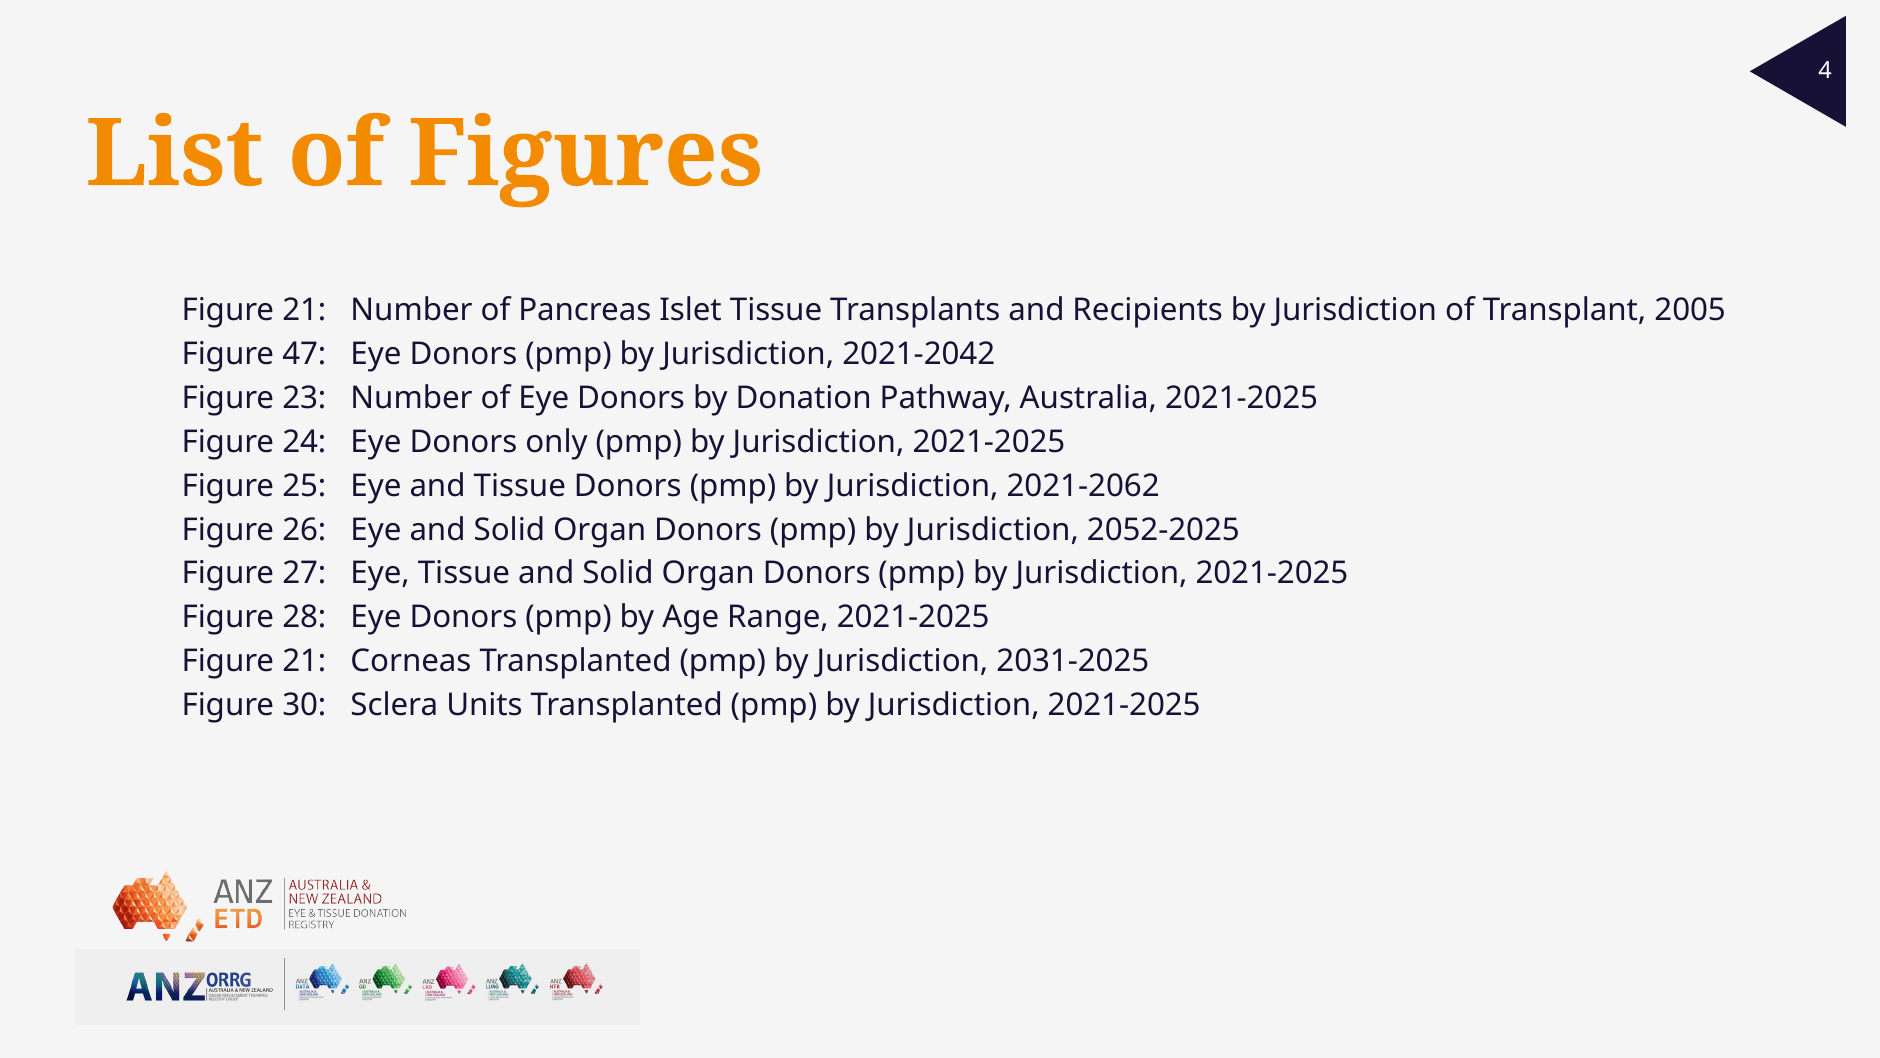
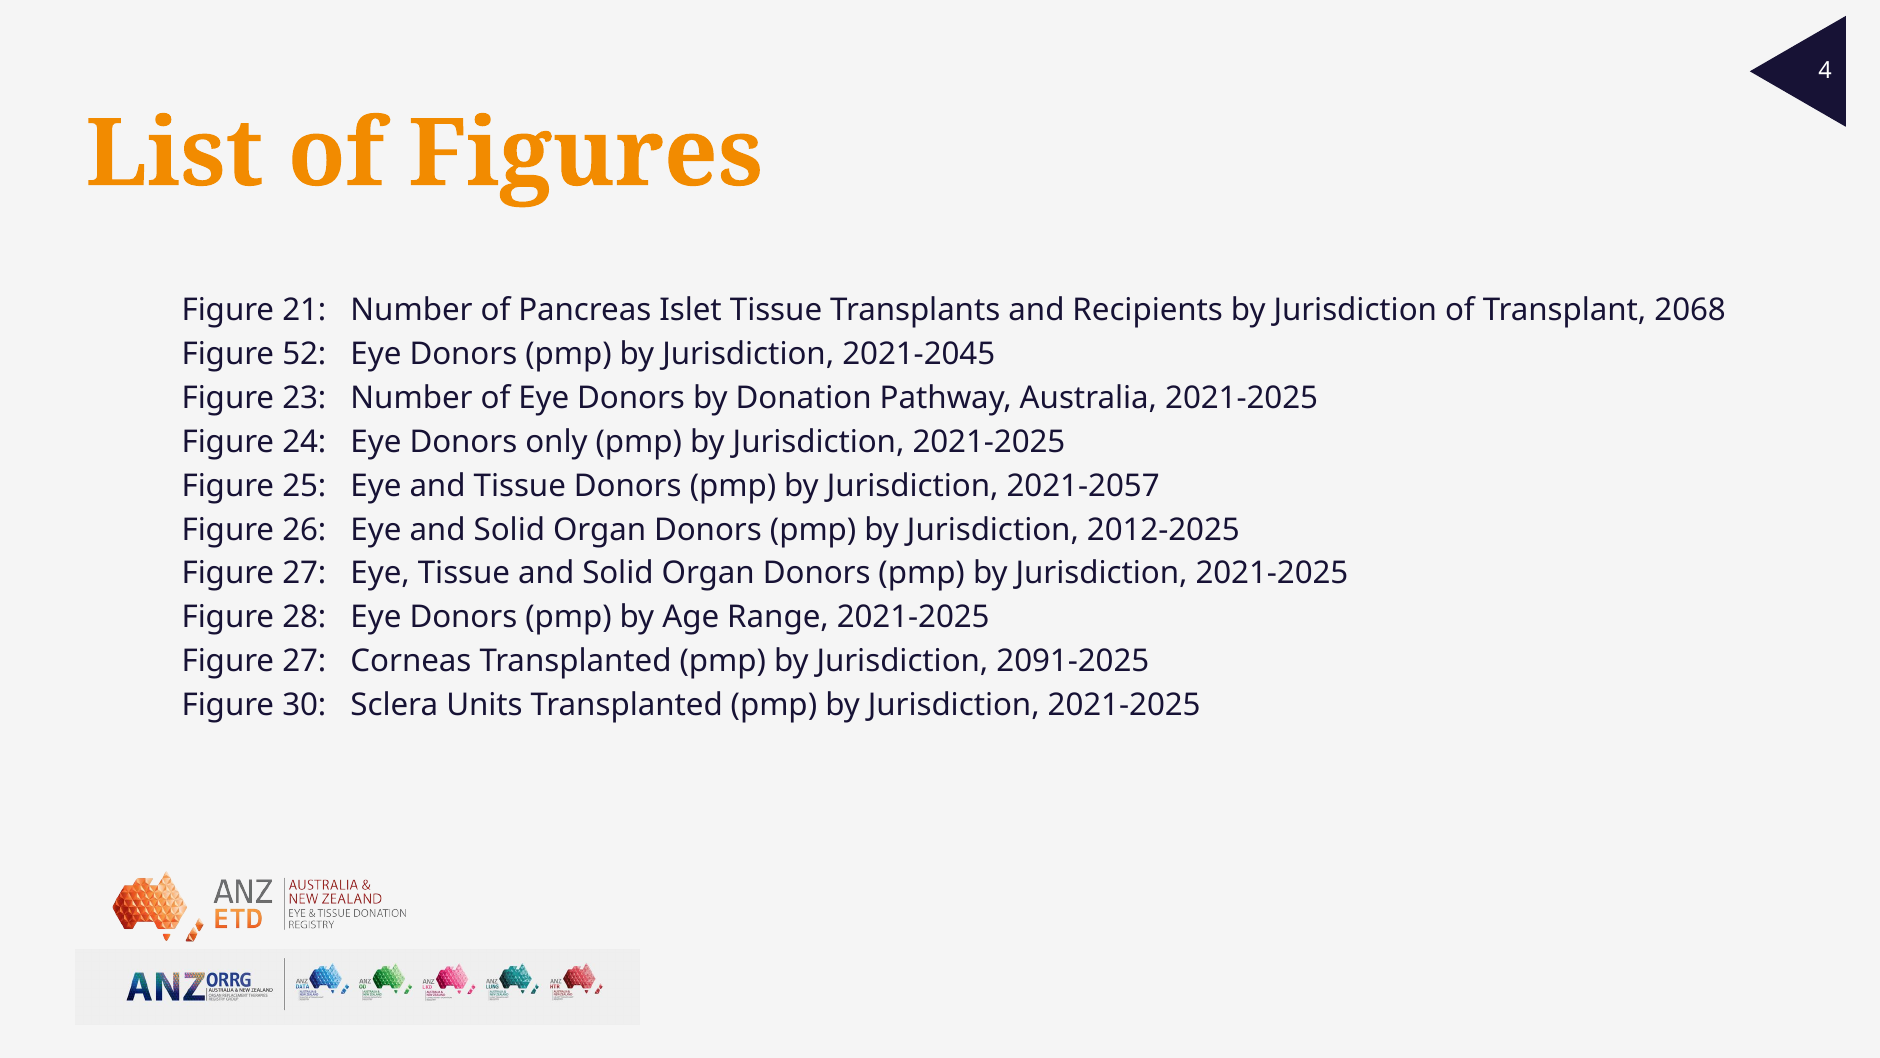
2005: 2005 -> 2068
47: 47 -> 52
2021-2042: 2021-2042 -> 2021-2045
2021-2062: 2021-2062 -> 2021-2057
2052-2025: 2052-2025 -> 2012-2025
21 at (304, 661): 21 -> 27
2031-2025: 2031-2025 -> 2091-2025
